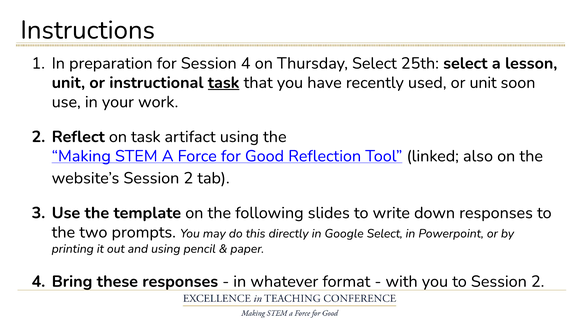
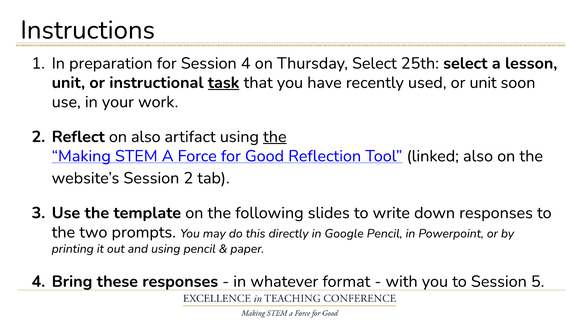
on task: task -> also
the at (275, 137) underline: none -> present
Google Select: Select -> Pencil
to Session 2: 2 -> 5
